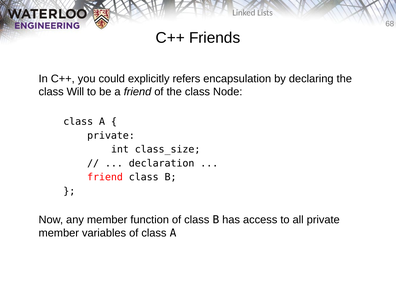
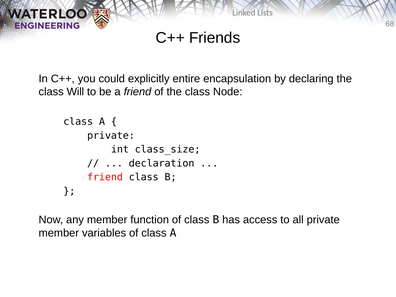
refers: refers -> entire
